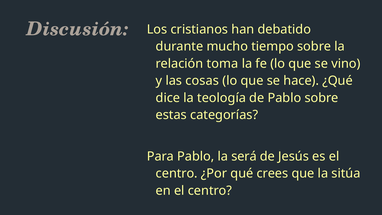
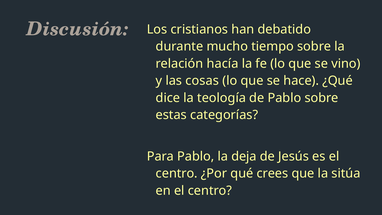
toma: toma -> hacía
será: será -> deja
